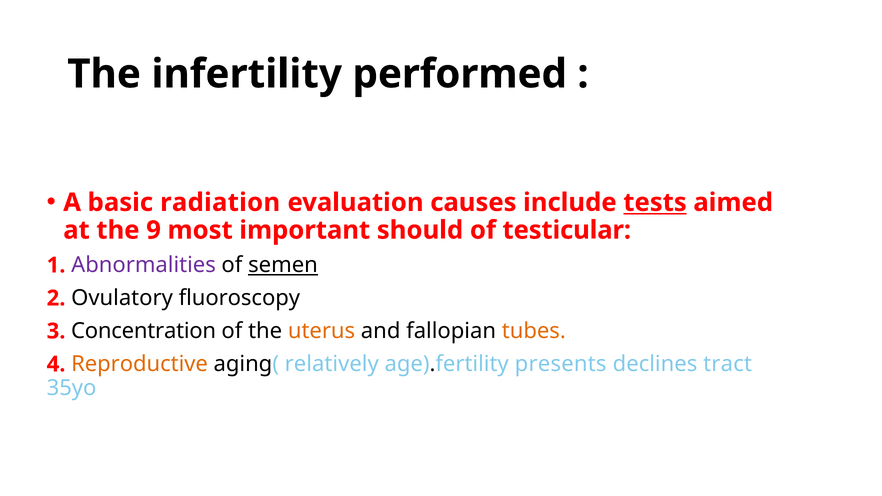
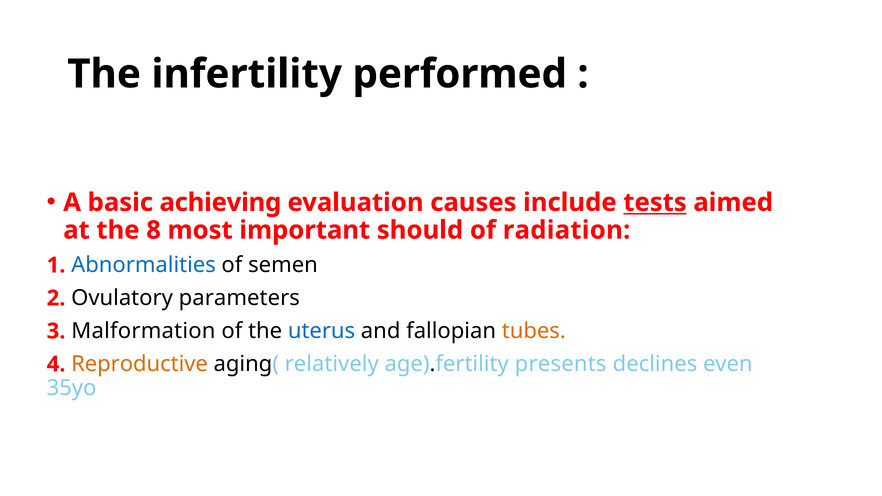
radiation: radiation -> achieving
9: 9 -> 8
testicular: testicular -> radiation
Abnormalities colour: purple -> blue
semen underline: present -> none
fluoroscopy: fluoroscopy -> parameters
Concentration: Concentration -> Malformation
uterus colour: orange -> blue
tract: tract -> even
